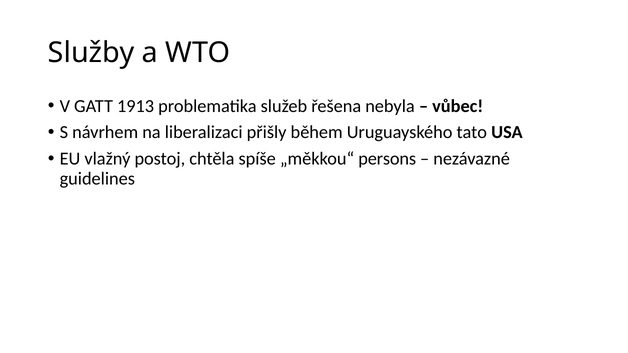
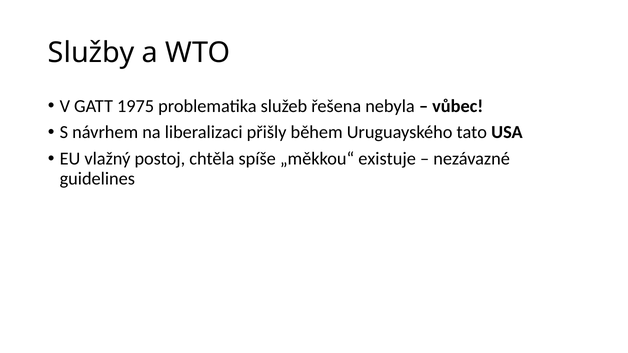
1913: 1913 -> 1975
persons: persons -> existuje
